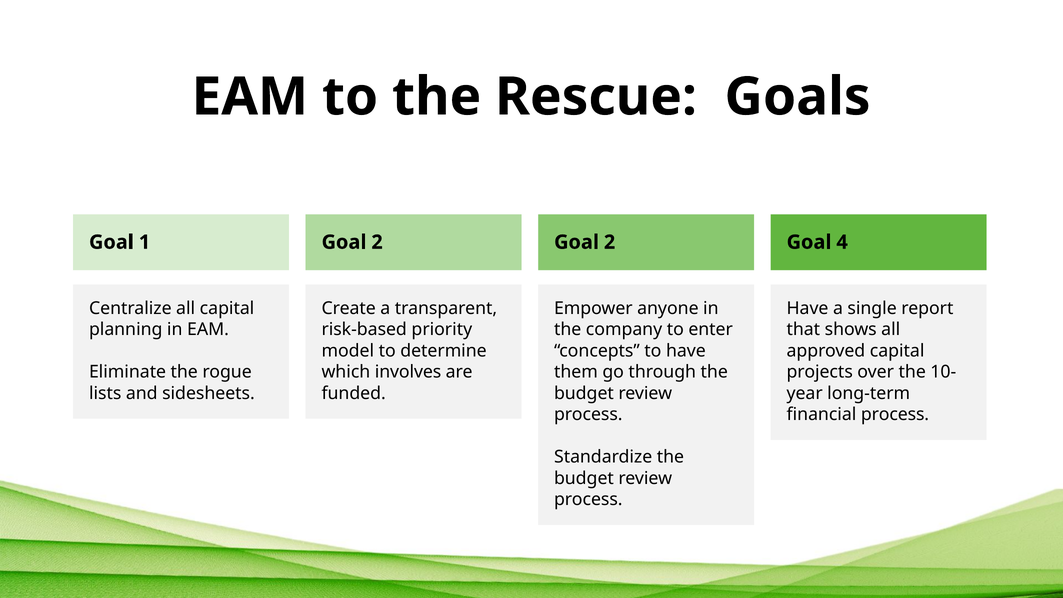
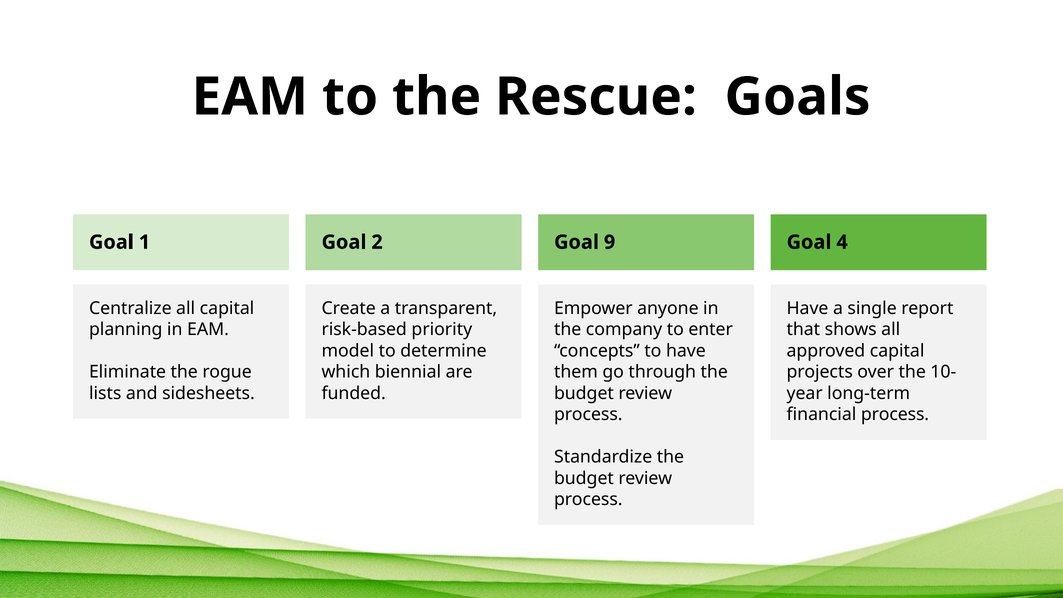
2 at (610, 242): 2 -> 9
involves: involves -> biennial
